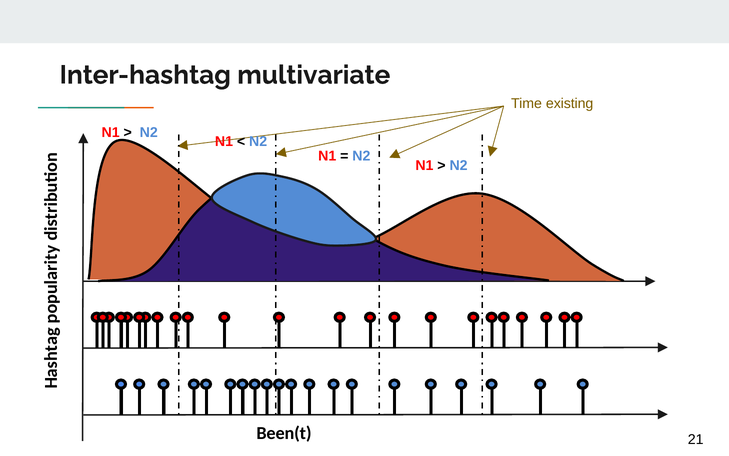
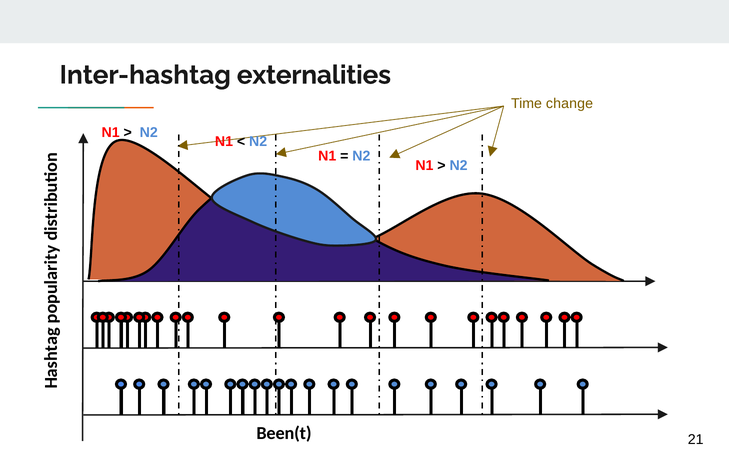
multivariate: multivariate -> externalities
existing: existing -> change
